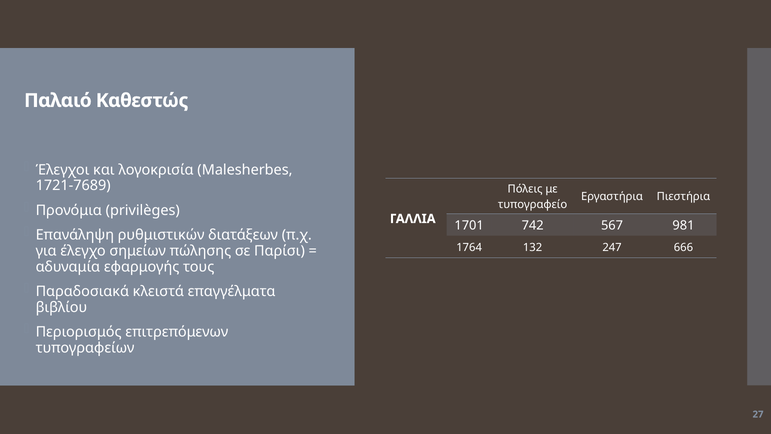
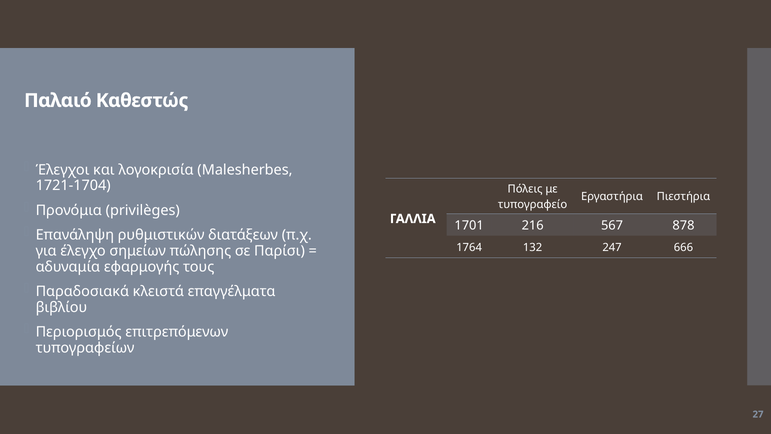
1721-7689: 1721-7689 -> 1721-1704
742: 742 -> 216
981: 981 -> 878
